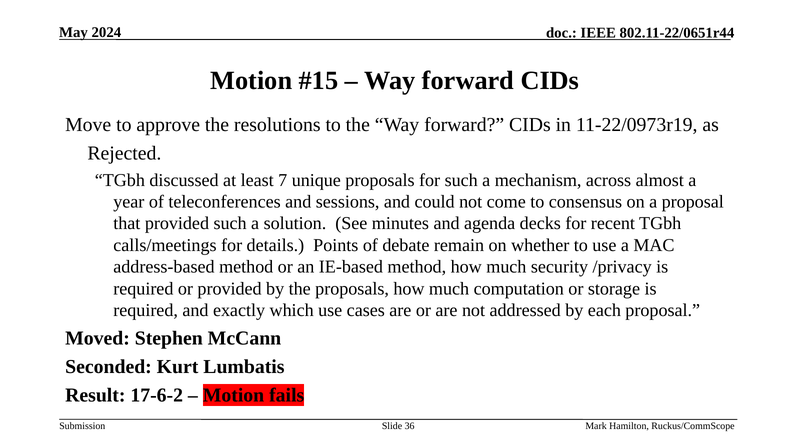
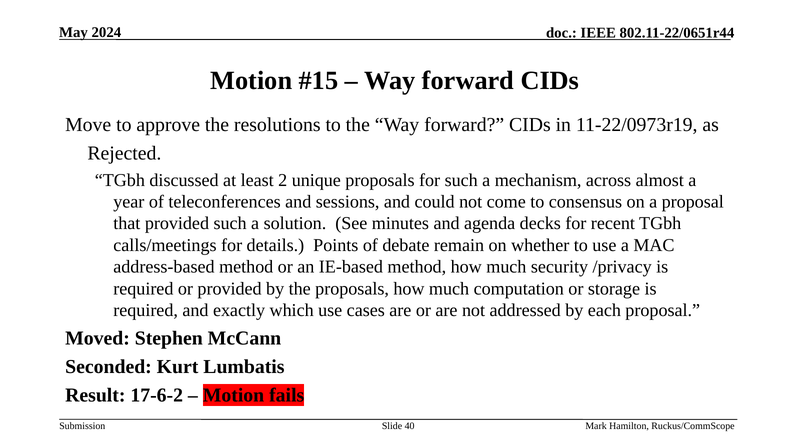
7: 7 -> 2
36: 36 -> 40
